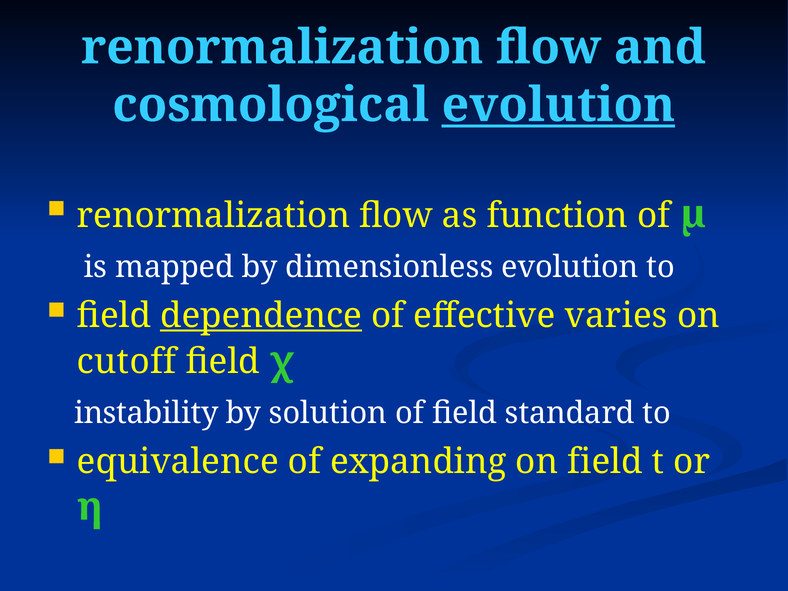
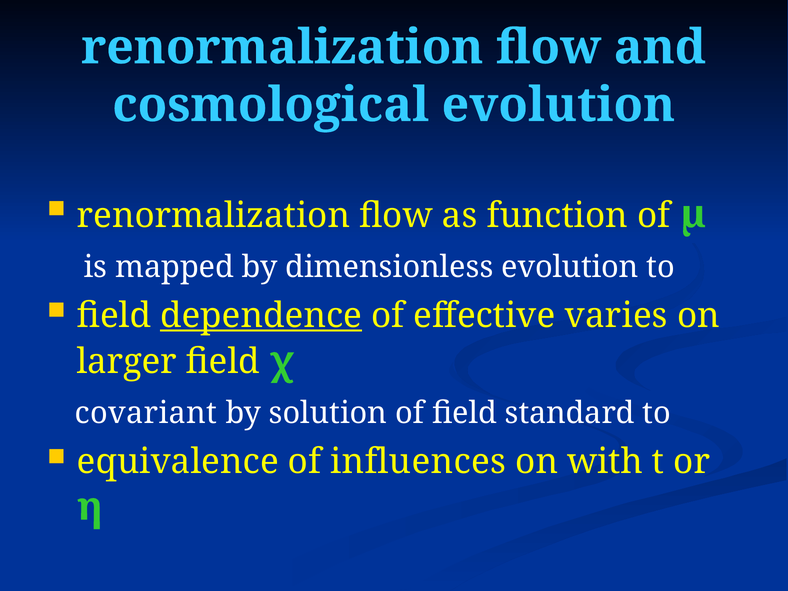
evolution at (558, 105) underline: present -> none
cutoff: cutoff -> larger
instability: instability -> covariant
expanding: expanding -> influences
on field: field -> with
